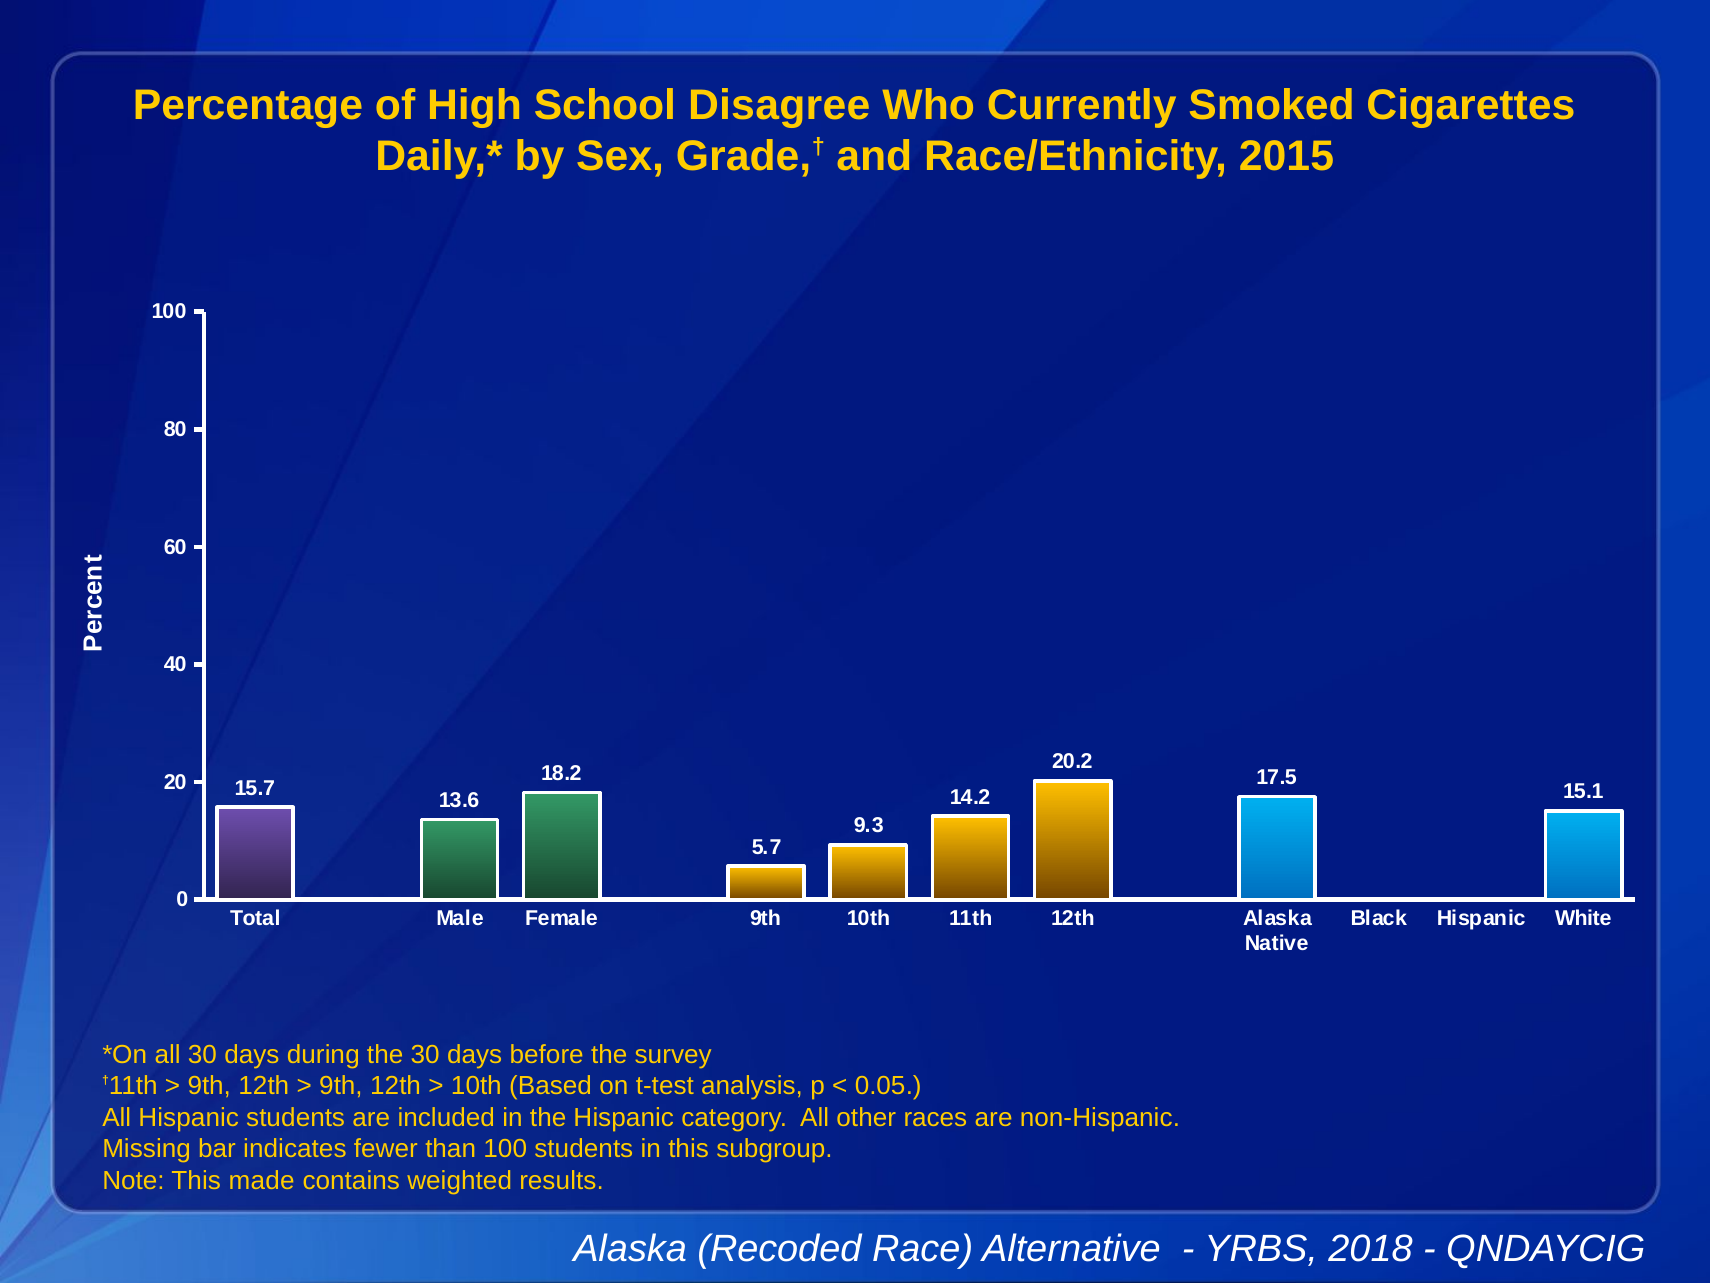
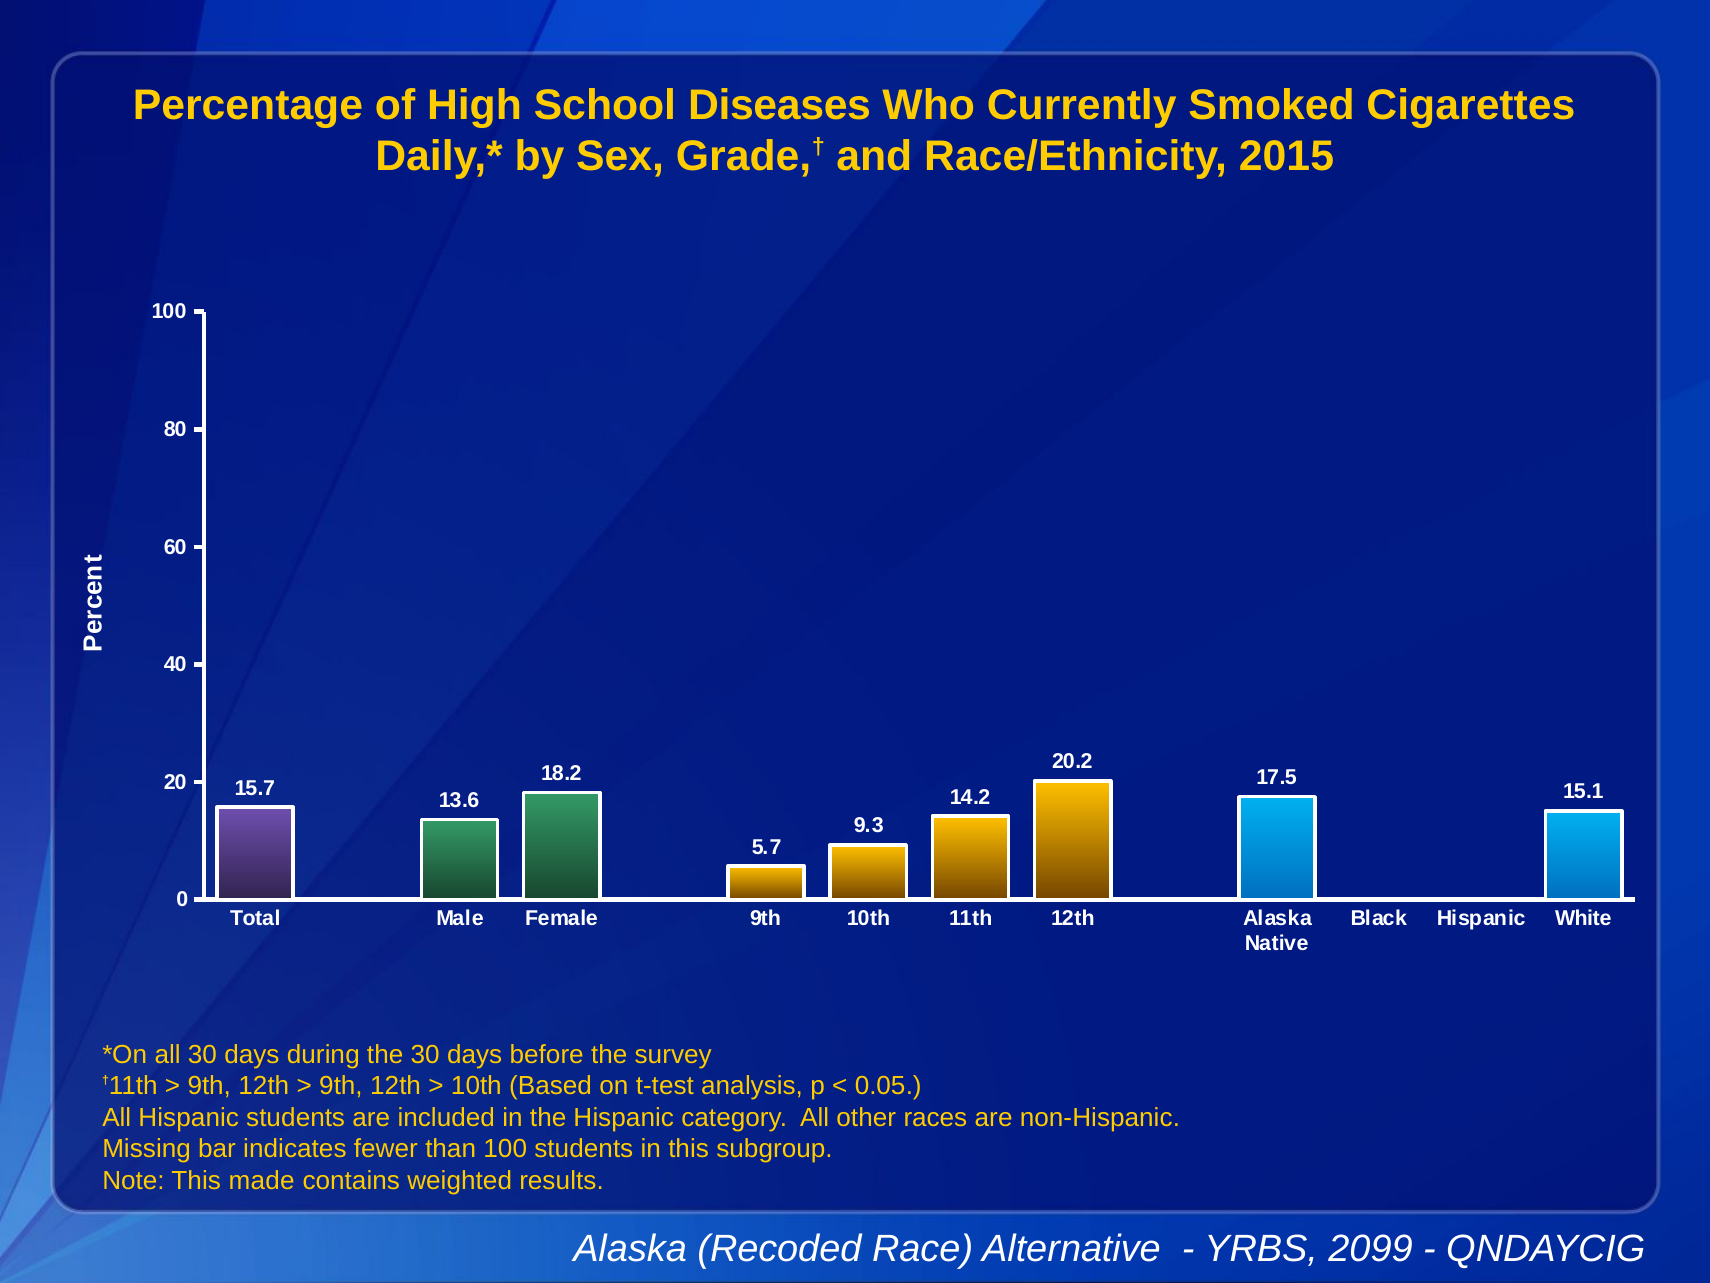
Disagree: Disagree -> Diseases
2018: 2018 -> 2099
